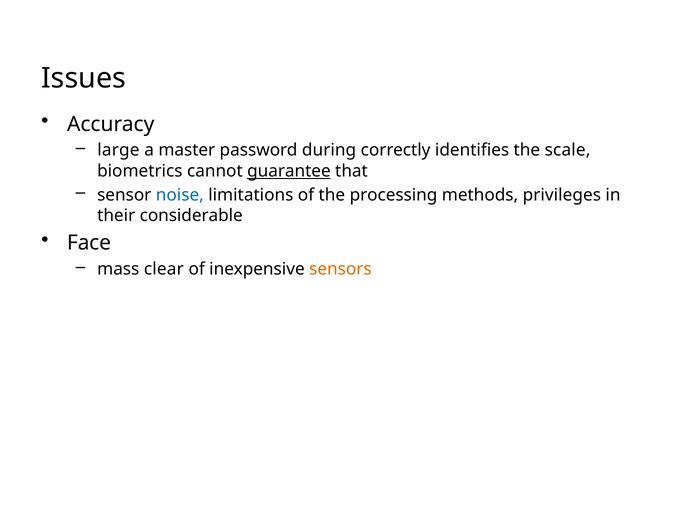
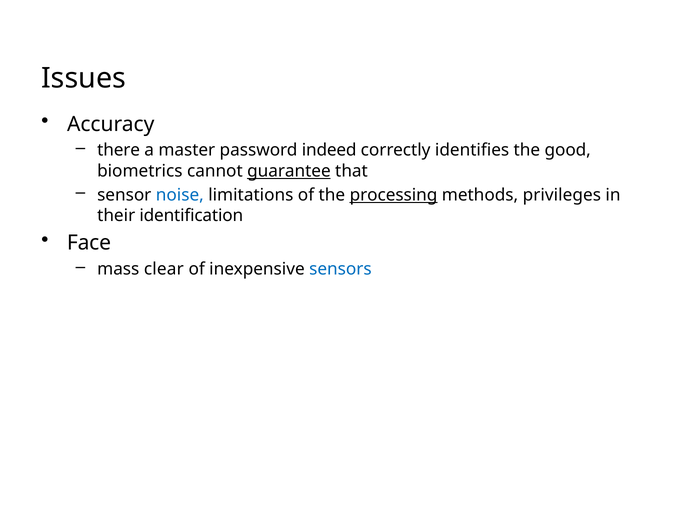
large: large -> there
during: during -> indeed
scale: scale -> good
processing underline: none -> present
considerable: considerable -> identification
sensors colour: orange -> blue
